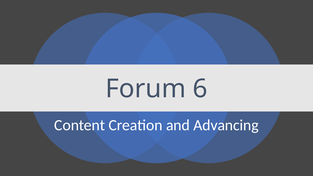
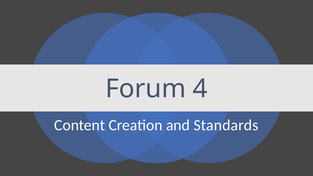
6: 6 -> 4
Advancing: Advancing -> Standards
